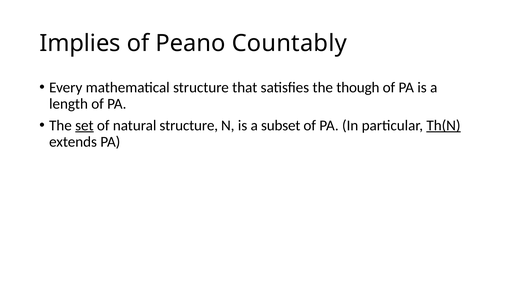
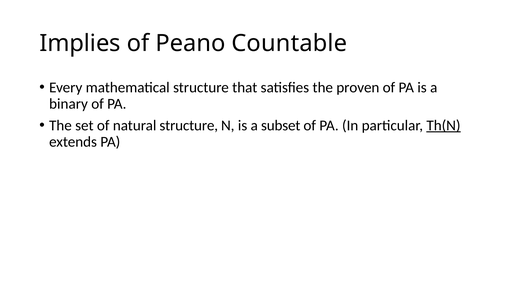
Countably: Countably -> Countable
though: though -> proven
length: length -> binary
set underline: present -> none
